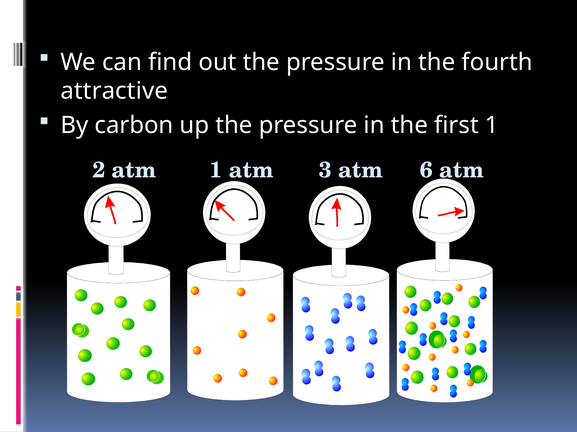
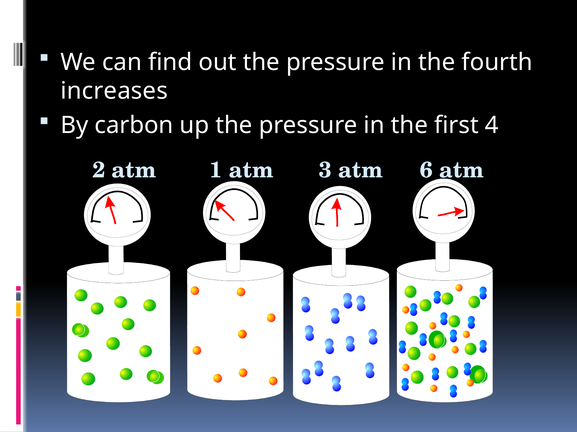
attractive: attractive -> increases
first 1: 1 -> 4
